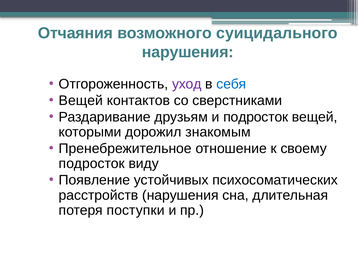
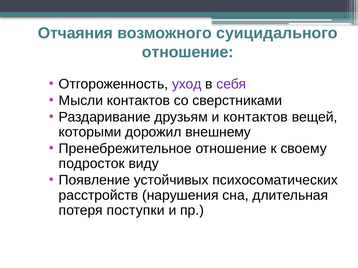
нарушения at (188, 52): нарушения -> отношение
себя colour: blue -> purple
Вещей at (81, 101): Вещей -> Мысли
и подросток: подросток -> контактов
знакомым: знакомым -> внешнему
